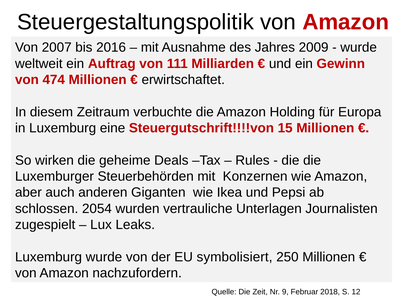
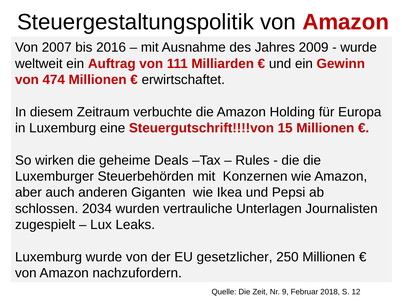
2054: 2054 -> 2034
symbolisiert: symbolisiert -> gesetzlicher
